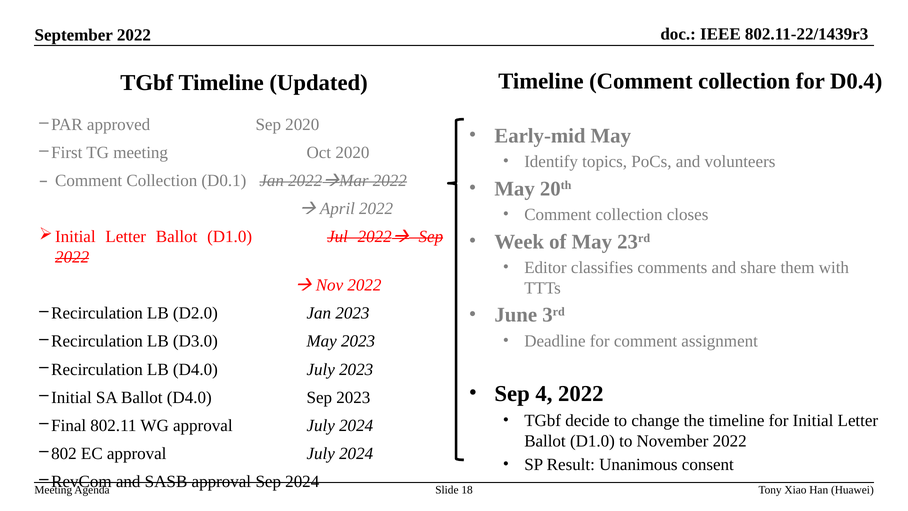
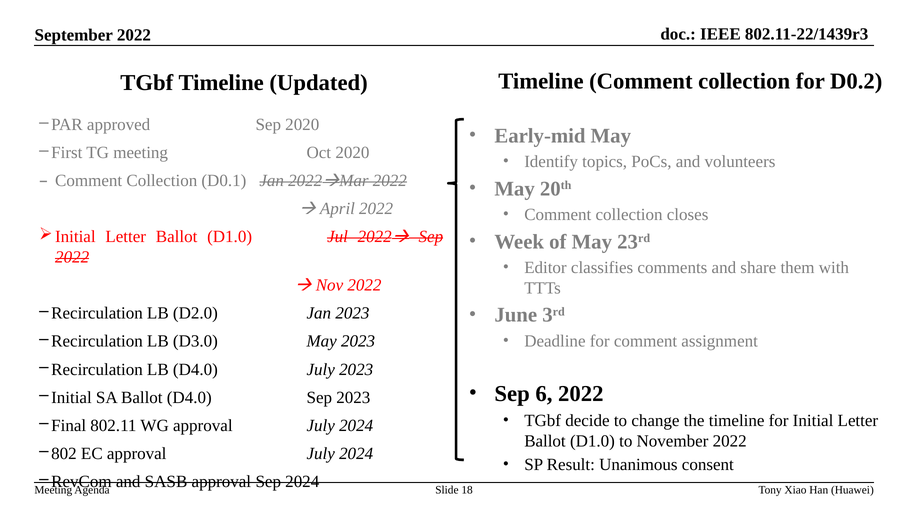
D0.4: D0.4 -> D0.2
4: 4 -> 6
